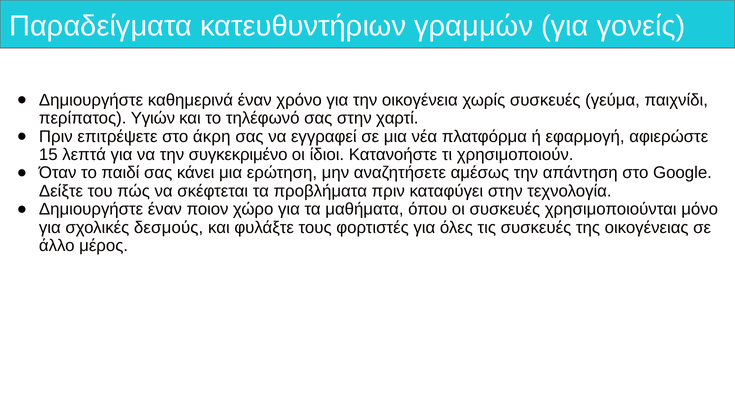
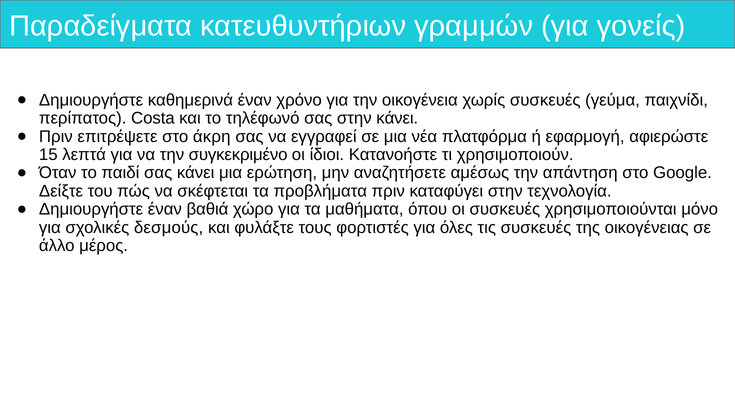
Υγιών: Υγιών -> Costa
στην χαρτί: χαρτί -> κάνει
ποιον: ποιον -> βαθιά
